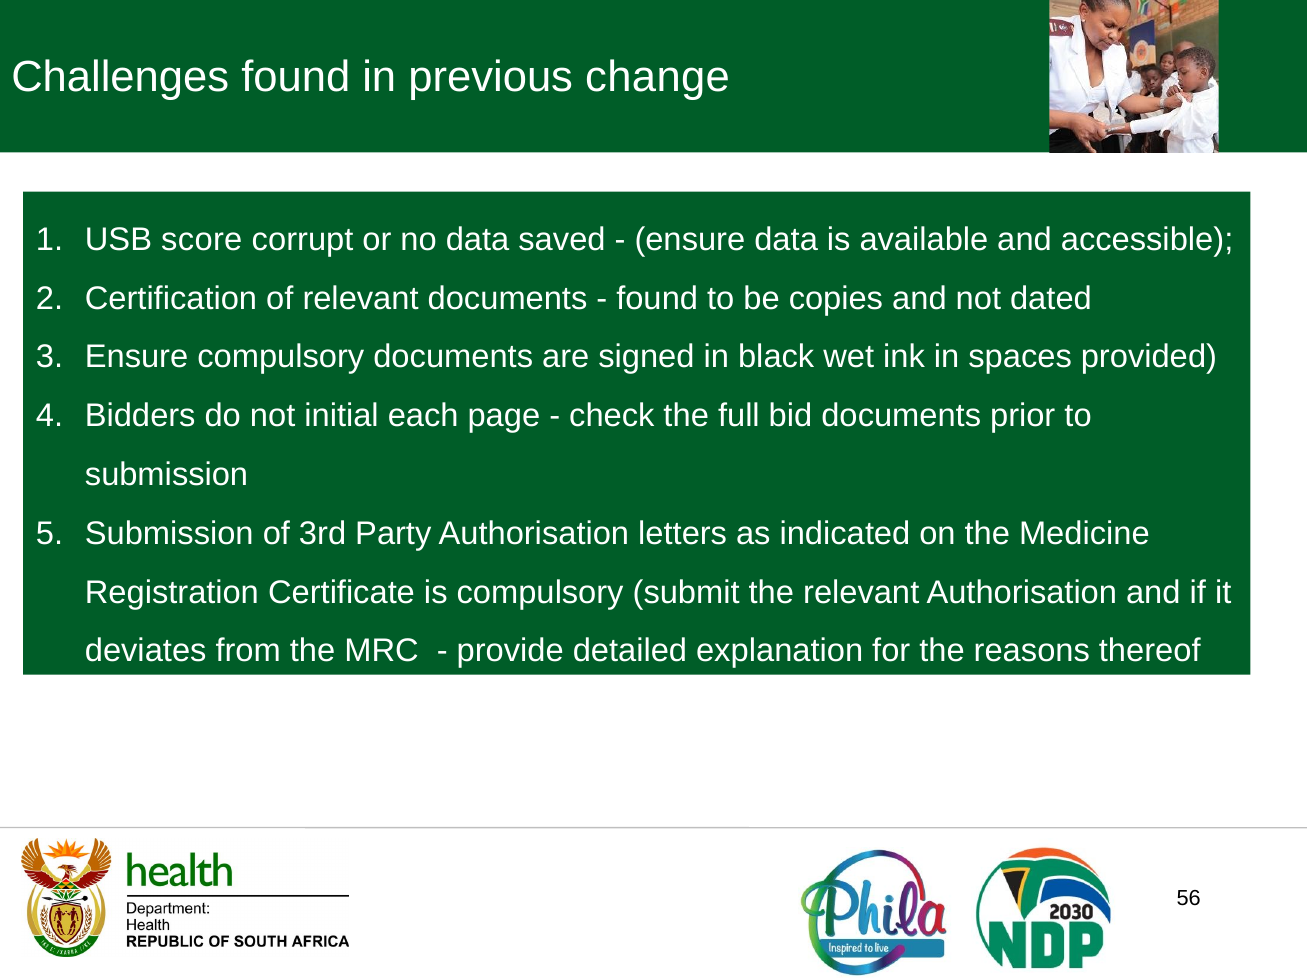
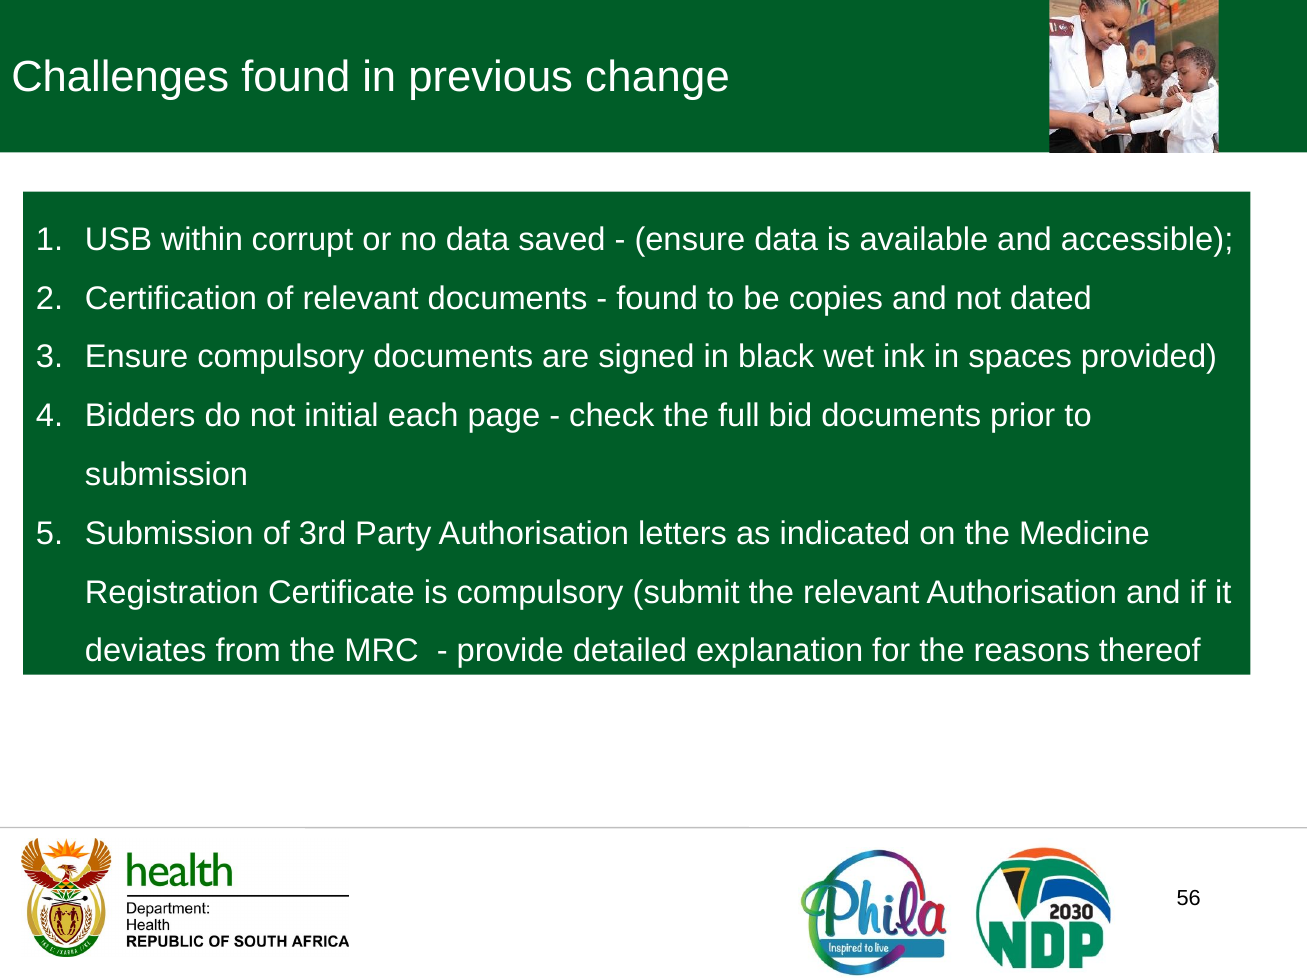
score: score -> within
